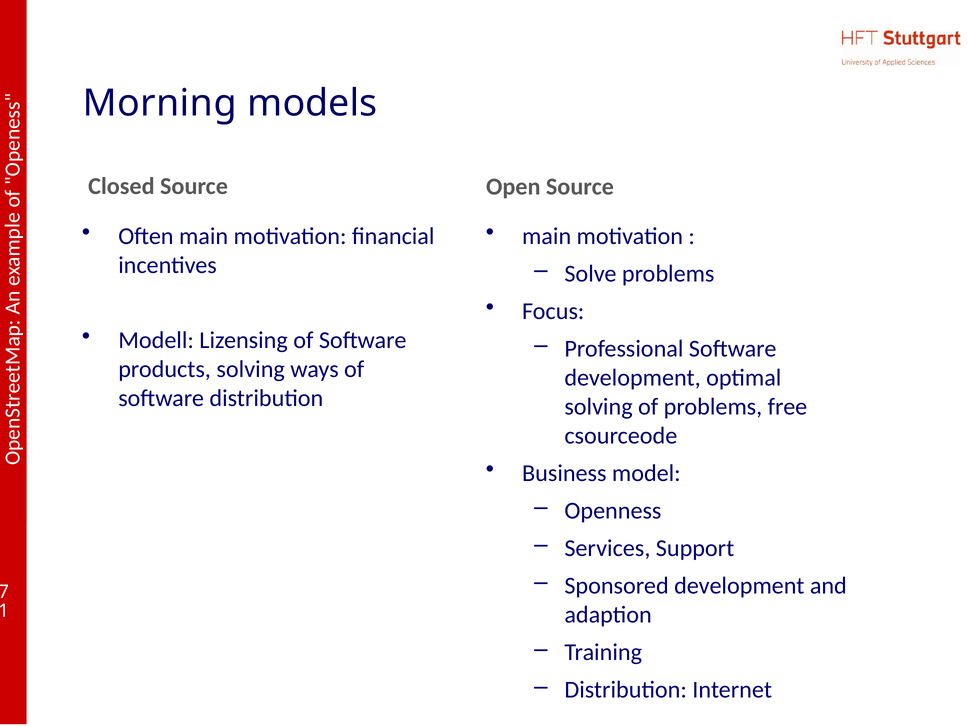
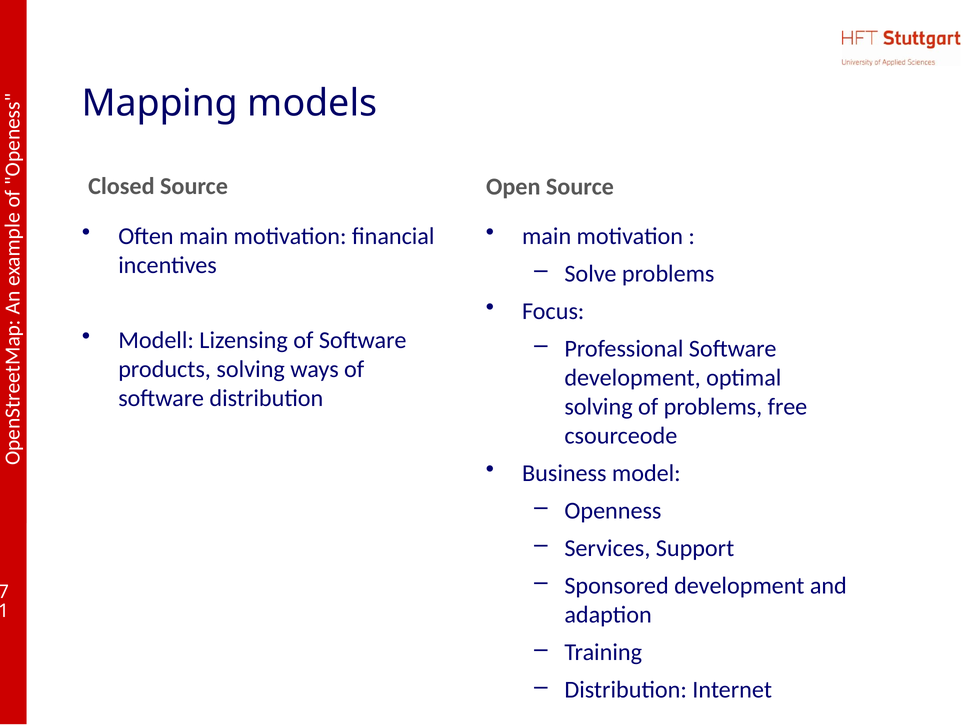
Morning: Morning -> Mapping
